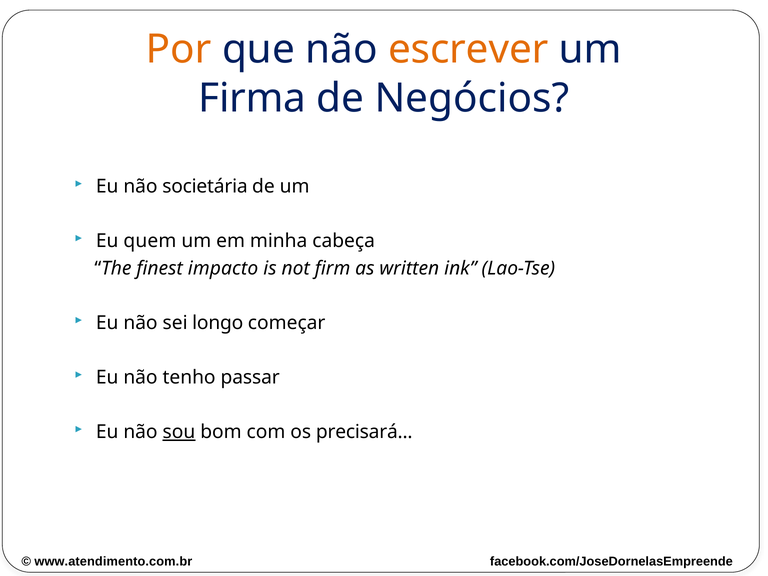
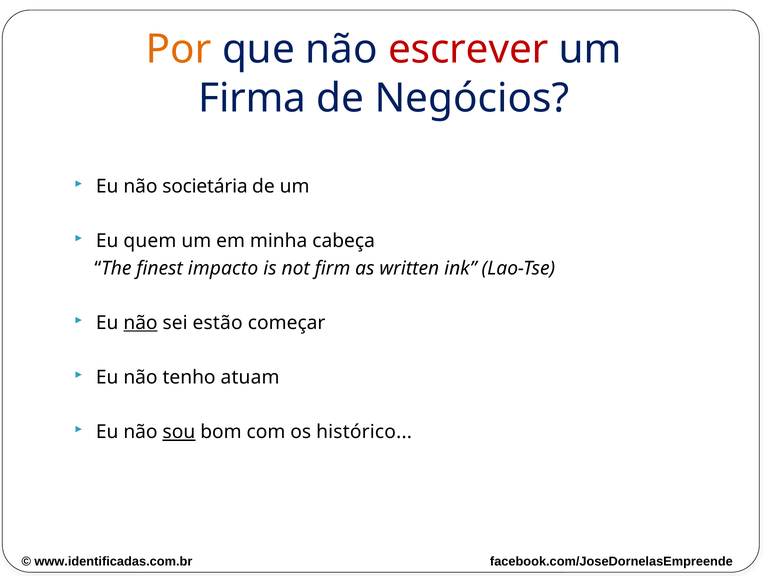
escrever colour: orange -> red
não at (141, 323) underline: none -> present
longo: longo -> estão
passar: passar -> atuam
precisará: precisará -> histórico
www.atendimento.com.br: www.atendimento.com.br -> www.identificadas.com.br
